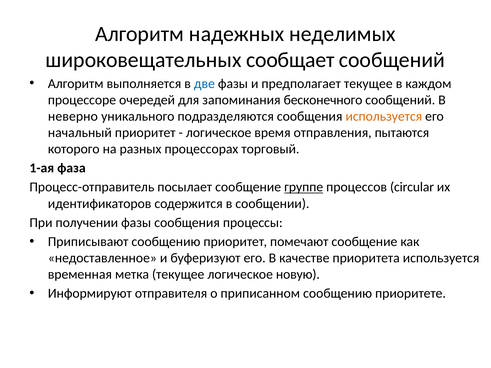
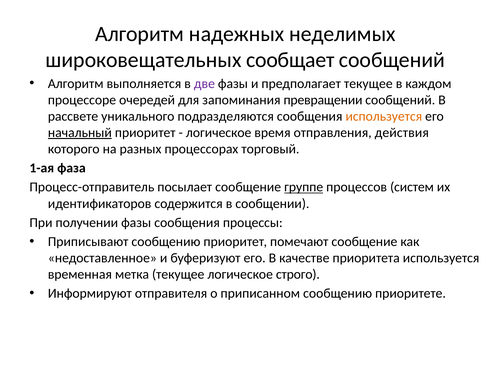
две colour: blue -> purple
бесконечного: бесконечного -> превращении
неверно: неверно -> рассвете
начальный underline: none -> present
пытаются: пытаются -> действия
circular: circular -> систем
новую: новую -> строго
